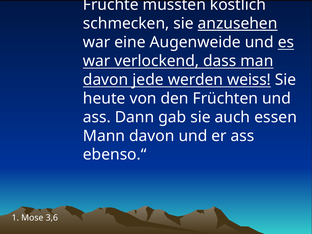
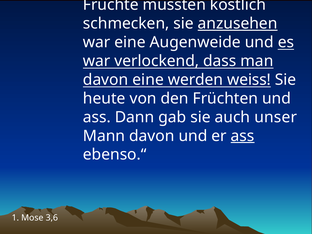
davon jede: jede -> eine
essen: essen -> unser
ass at (243, 136) underline: none -> present
